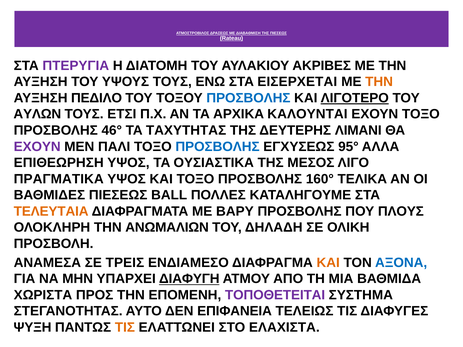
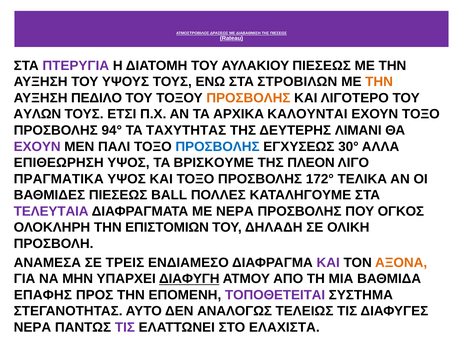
ΑΥΛΑΚΙΟΥ ΑΚΡΙΒΕΣ: ΑΚΡΙΒΕΣ -> ΠΙΕΣΕΩΣ
ΕΙΣΕΡΧΕΤΑΙ: ΕΙΣΕΡΧΕΤΑΙ -> ΣΤΡΟΒΙΛΩΝ
ΠΡΟΣΒΟΛΗΣ at (248, 98) colour: blue -> orange
ΛΙΓΟΤΕΡΟ underline: present -> none
46°: 46° -> 94°
95°: 95° -> 30°
ΟΥΣΙΑΣΤΙΚΑ: ΟΥΣΙΑΣΤΙΚΑ -> ΒΡΙΣΚΟYΜΕ
ΜΕΣΟΣ: ΜΕΣΟΣ -> ΠΛΕΟΝ
160°: 160° -> 172°
ΤΕΛΕΥΤΑΙΑ colour: orange -> purple
ΜΕ ΒΑΡΥ: ΒΑΡΥ -> ΝΕΡΑ
ΠΛΟΥΣ: ΠΛΟΥΣ -> ΟΓΚΟΣ
ΑΝΩΜΑΛΙΩΝ: ΑΝΩΜΑΛΙΩΝ -> ΕΠΙΣΤΟΜΙΩΝ
ΚΑΙ at (328, 263) colour: orange -> purple
ΑΞΟΝΑ colour: blue -> orange
ΧΩΡΙΣΤΑ: ΧΩΡΙΣΤΑ -> ΕΠΑΦΗΣ
ΕΠΙΦΑΝΕΙΑ: ΕΠΙΦΑΝΕΙΑ -> ΑΝΑΛΟΓΩΣ
ΨΥΞΗ at (33, 328): ΨΥΞΗ -> ΝΕΡΑ
ΤΙΣ at (125, 328) colour: orange -> purple
